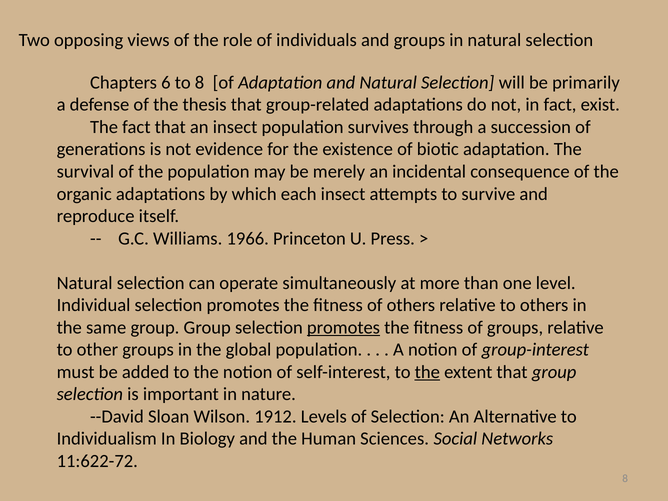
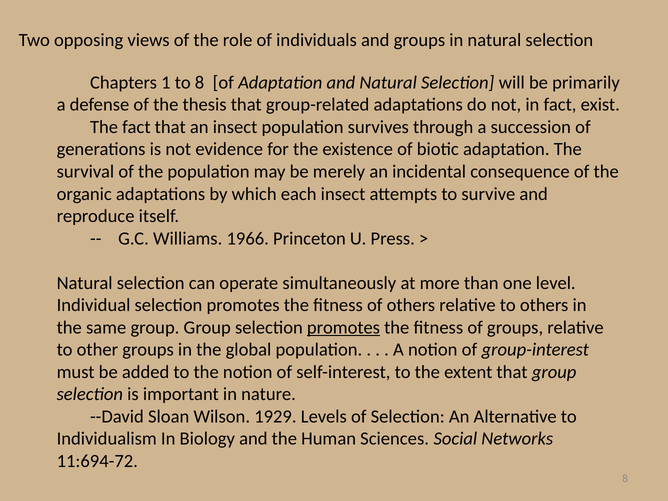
6: 6 -> 1
the at (427, 372) underline: present -> none
1912: 1912 -> 1929
11:622-72: 11:622-72 -> 11:694-72
